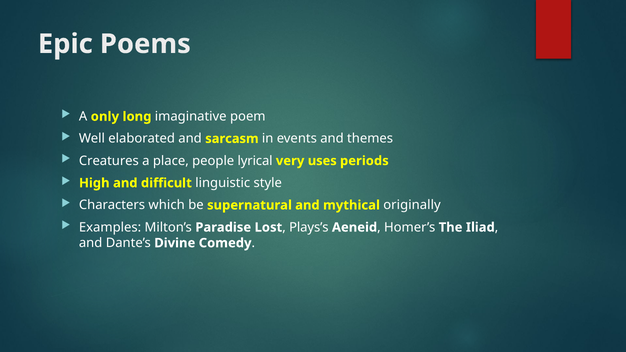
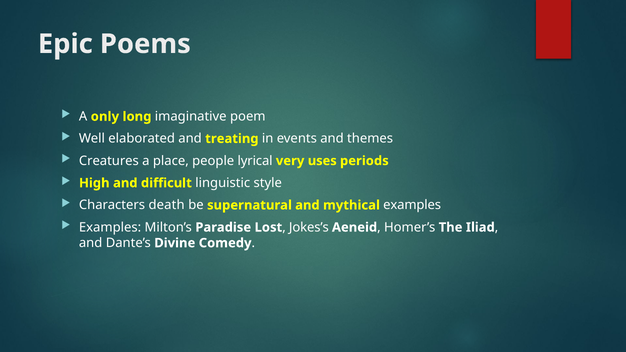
sarcasm: sarcasm -> treating
which: which -> death
mythical originally: originally -> examples
Plays’s: Plays’s -> Jokes’s
